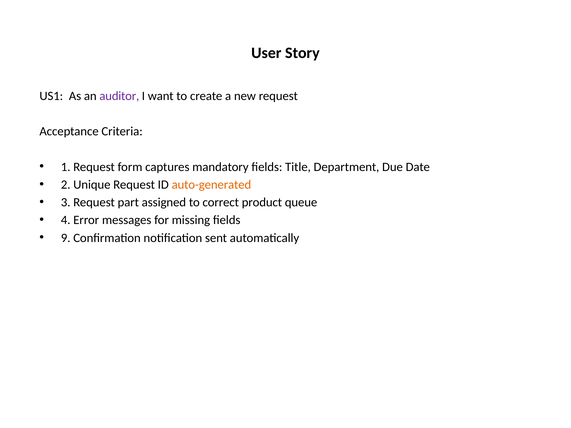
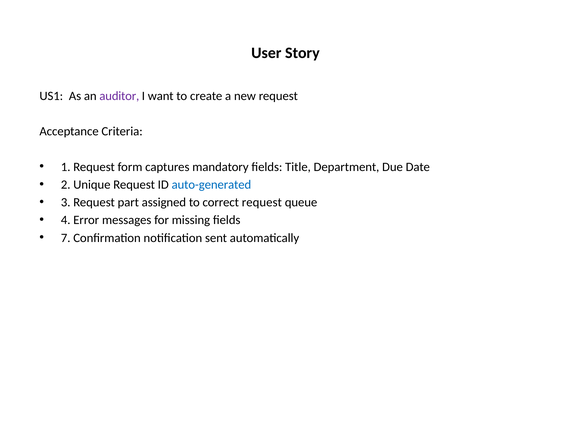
auto-generated colour: orange -> blue
correct product: product -> request
9: 9 -> 7
